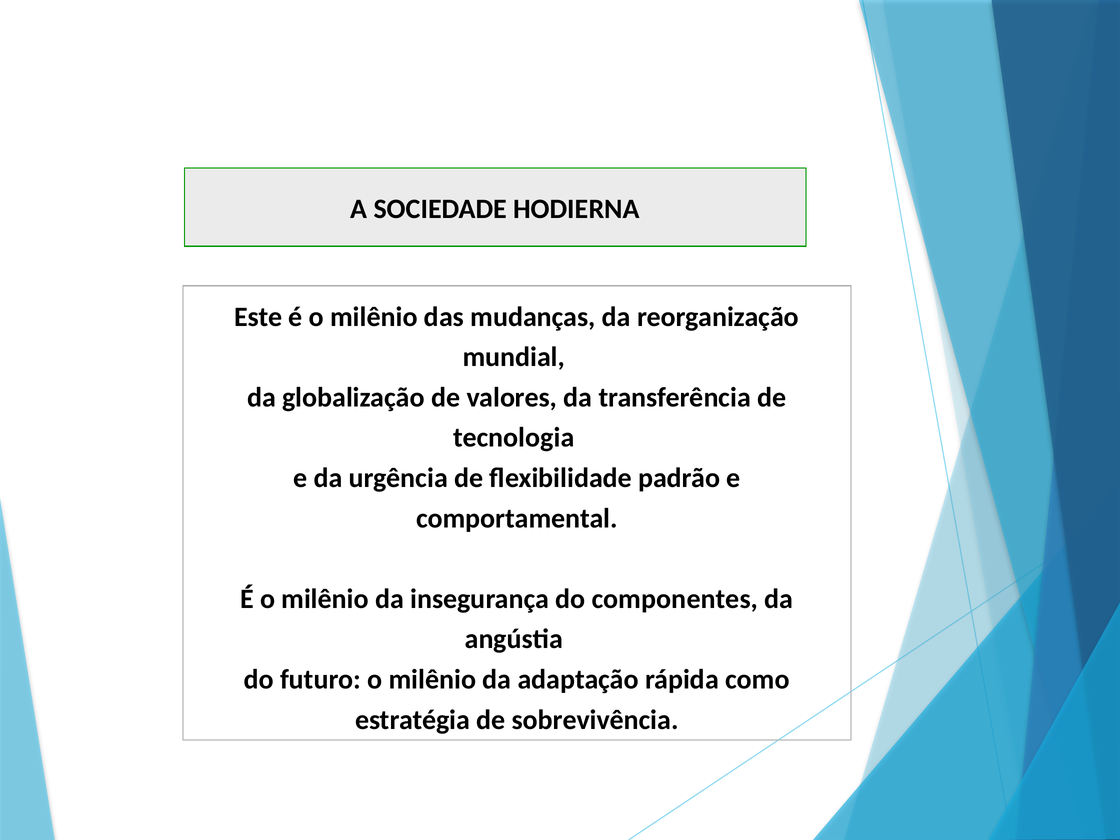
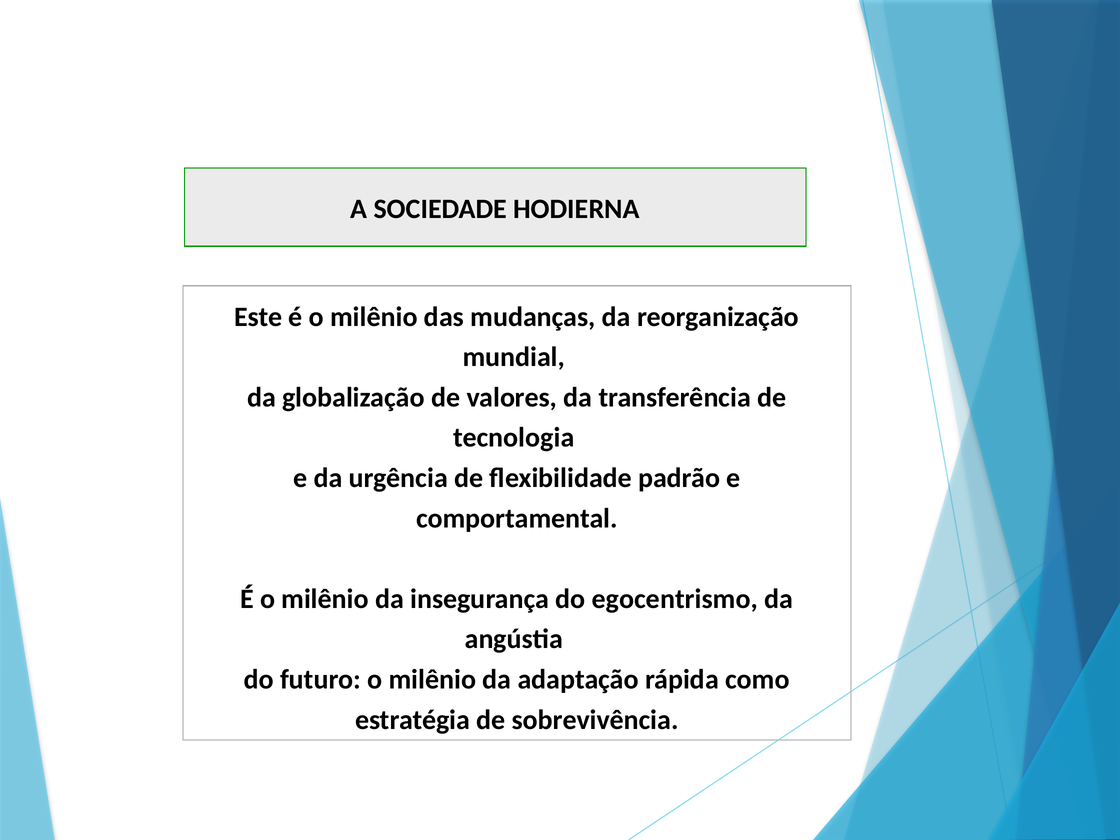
componentes: componentes -> egocentrismo
